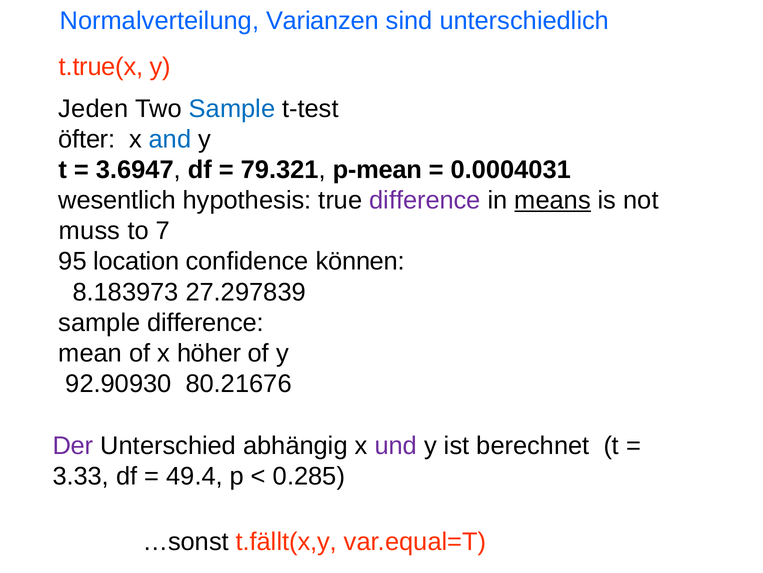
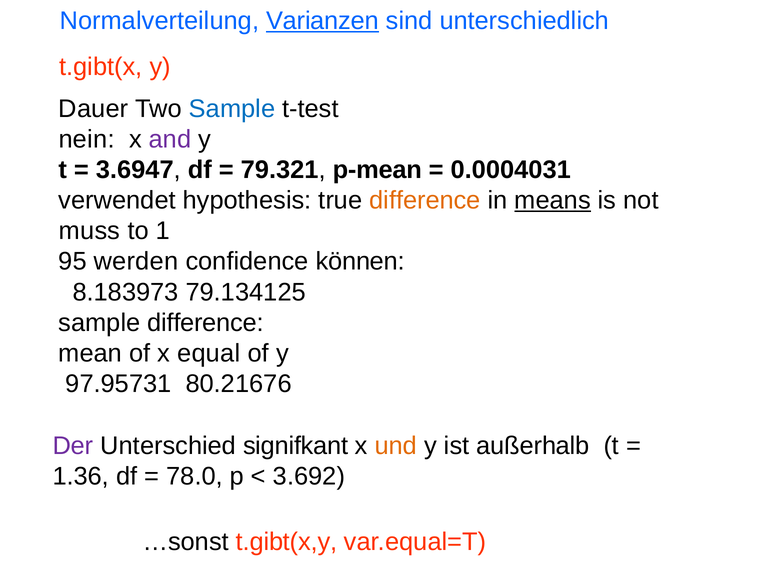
Varianzen underline: none -> present
t.true(x: t.true(x -> t.gibt(x
Jeden: Jeden -> Dauer
öfter: öfter -> nein
and colour: blue -> purple
wesentlich: wesentlich -> verwendet
difference at (425, 200) colour: purple -> orange
7: 7 -> 1
location: location -> werden
27.297839: 27.297839 -> 79.134125
höher: höher -> equal
92.90930: 92.90930 -> 97.95731
abhängig: abhängig -> signifkant
und colour: purple -> orange
berechnet: berechnet -> außerhalb
3.33: 3.33 -> 1.36
49.4: 49.4 -> 78.0
0.285: 0.285 -> 3.692
t.fällt(x,y: t.fällt(x,y -> t.gibt(x,y
